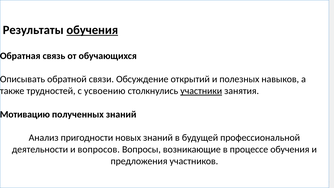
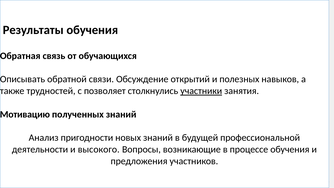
обучения at (92, 30) underline: present -> none
усвоению: усвоению -> позволяет
вопросов: вопросов -> высокого
